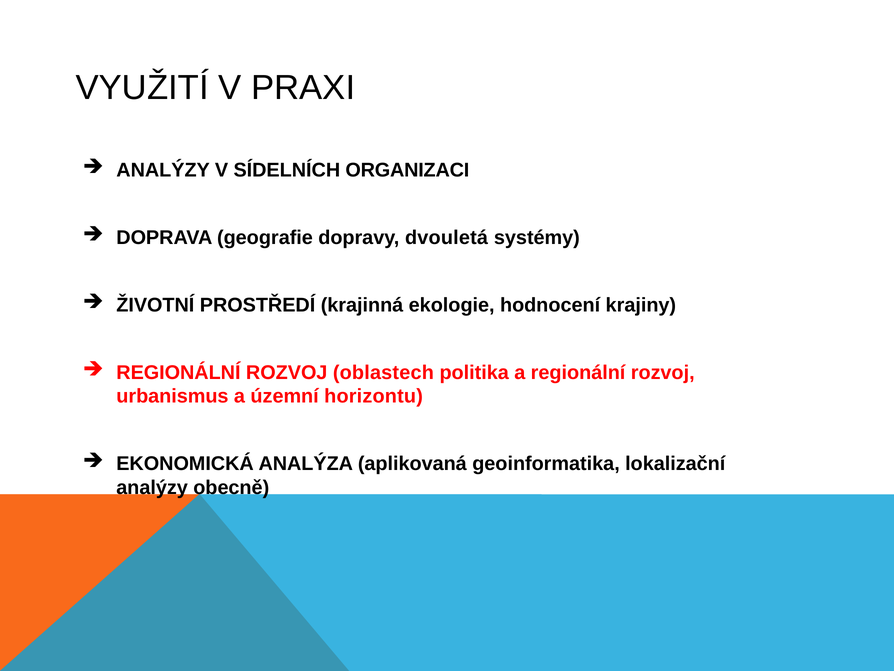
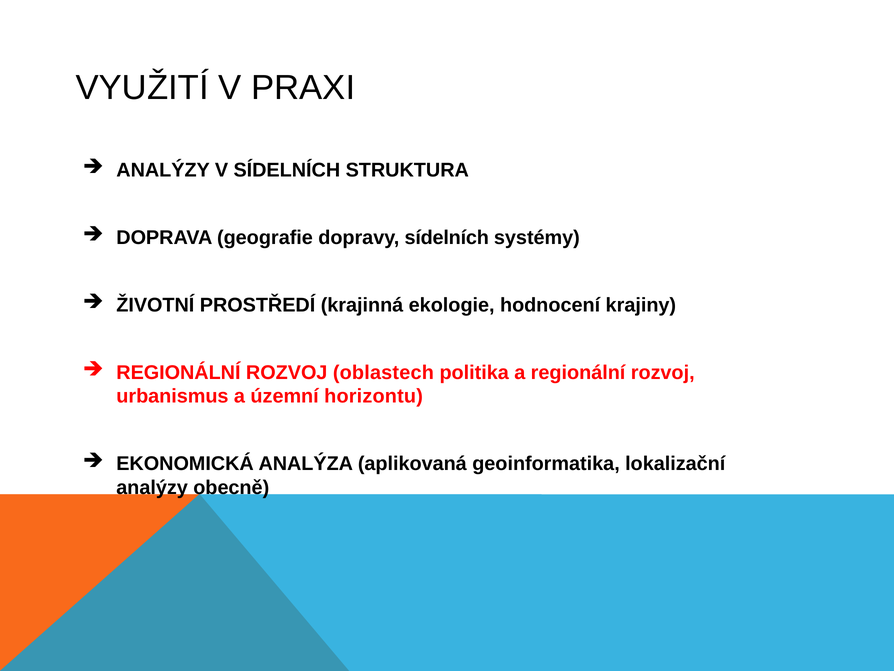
ORGANIZACI: ORGANIZACI -> STRUKTURA
dopravy dvouletá: dvouletá -> sídelních
